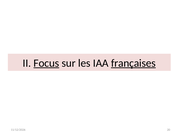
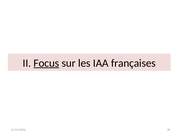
françaises underline: present -> none
